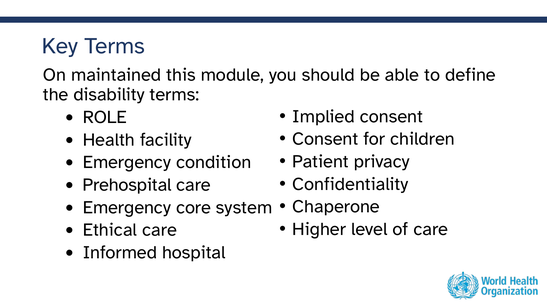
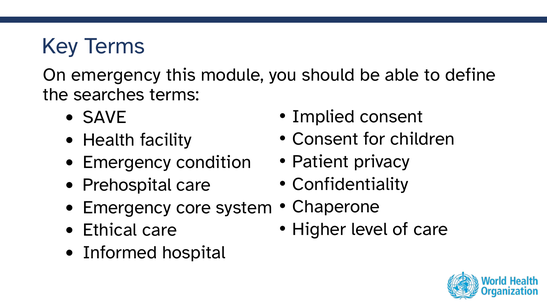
On maintained: maintained -> emergency
disability: disability -> searches
ROLE: ROLE -> SAVE
